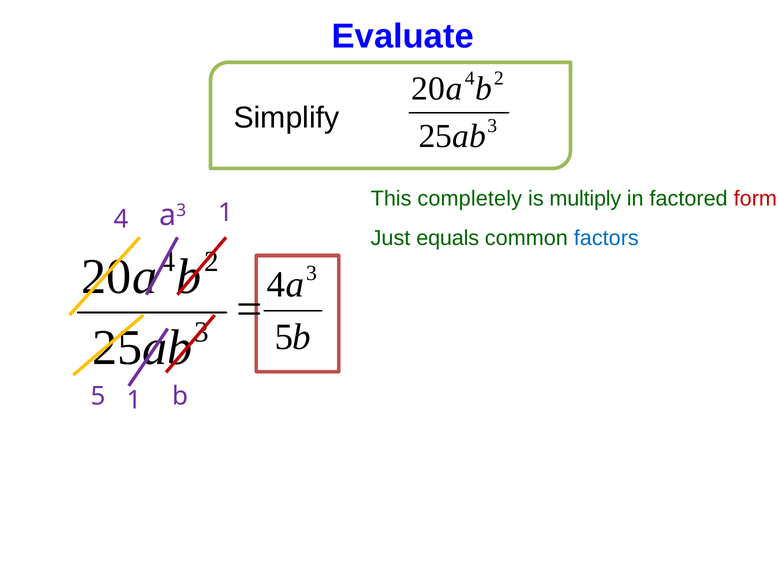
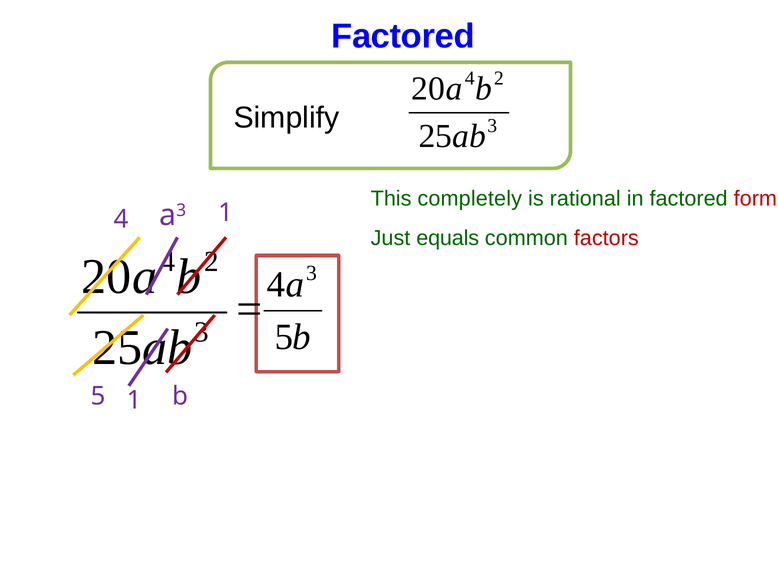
Evaluate at (403, 36): Evaluate -> Factored
multiply: multiply -> rational
factors colour: blue -> red
